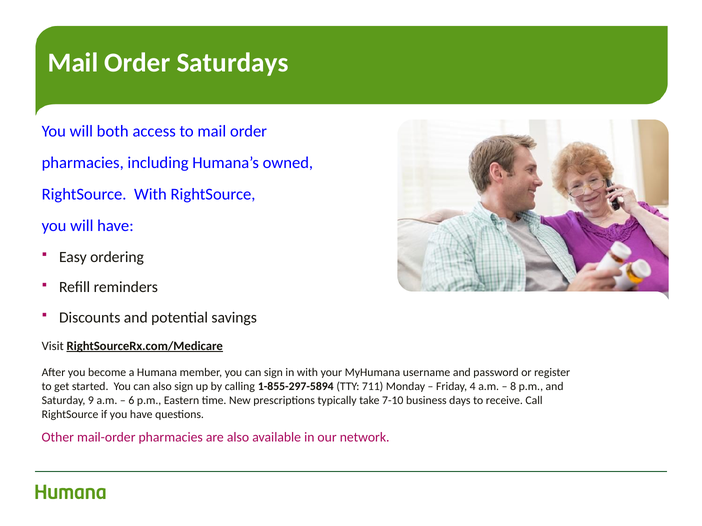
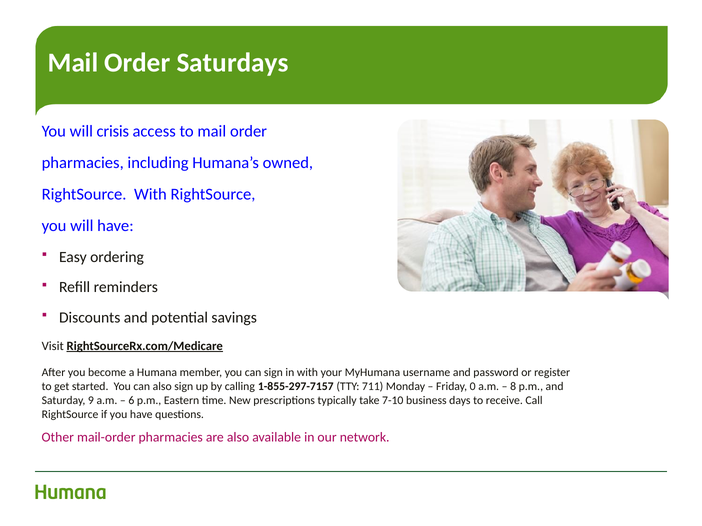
both: both -> crisis
1-855-297-5894: 1-855-297-5894 -> 1-855-297-7157
4: 4 -> 0
